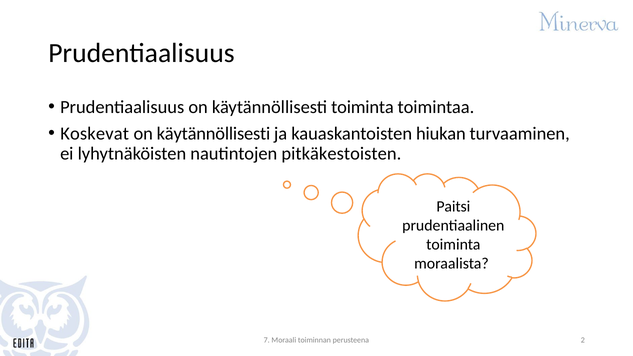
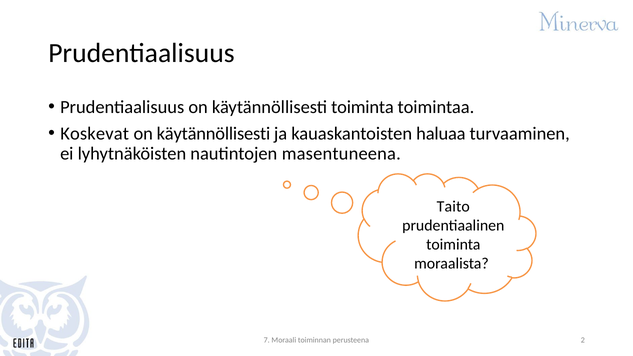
hiukan: hiukan -> haluaa
pitkäkestoisten: pitkäkestoisten -> masentuneena
Paitsi: Paitsi -> Taito
